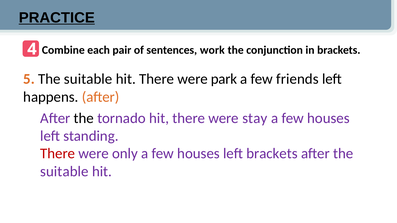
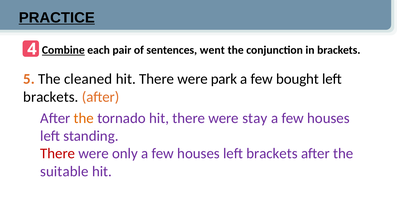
Combine underline: none -> present
work: work -> went
5 The suitable: suitable -> cleaned
friends: friends -> bought
happens at (51, 97): happens -> brackets
the at (84, 118) colour: black -> orange
